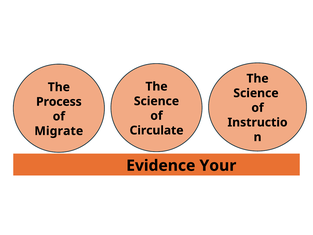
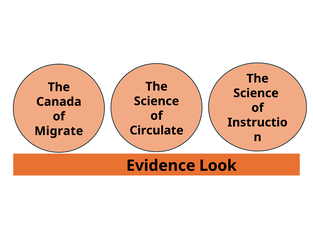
Process: Process -> Canada
Your: Your -> Look
